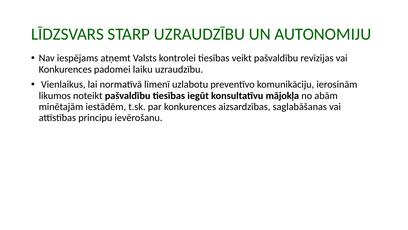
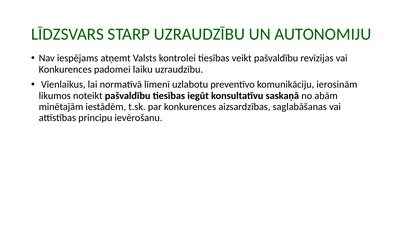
mājokļa: mājokļa -> saskaņā
